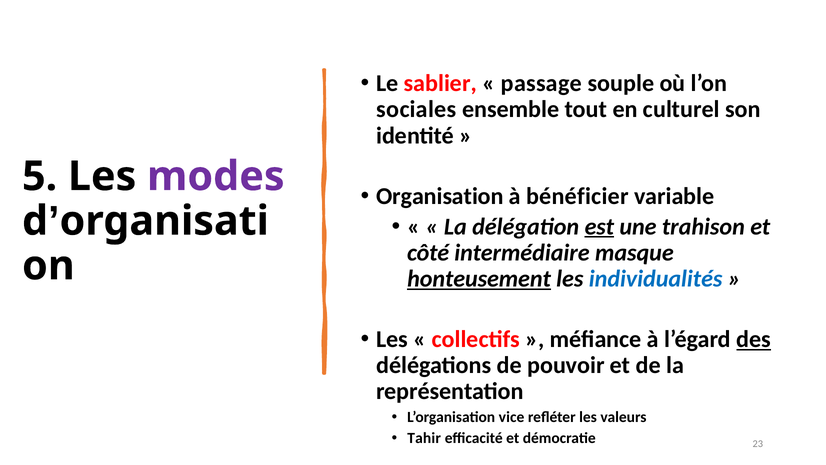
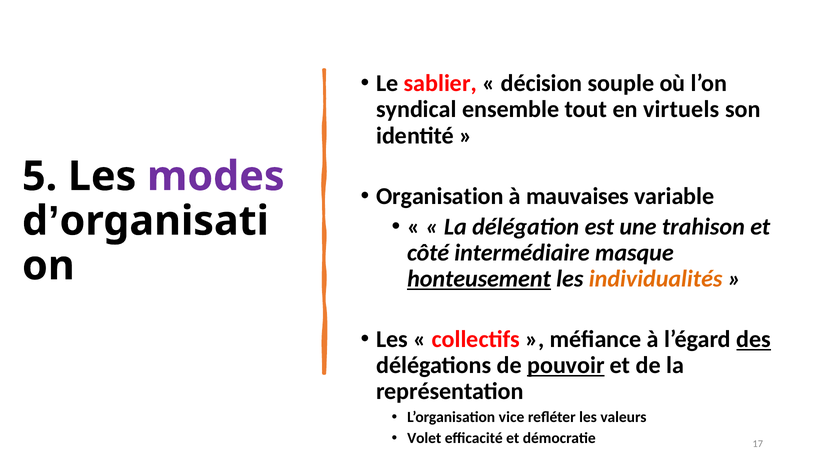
passage: passage -> décision
sociales: sociales -> syndical
culturel: culturel -> virtuels
bénéficier: bénéficier -> mauvaises
est underline: present -> none
individualités colour: blue -> orange
pouvoir underline: none -> present
Tahir: Tahir -> Volet
23: 23 -> 17
